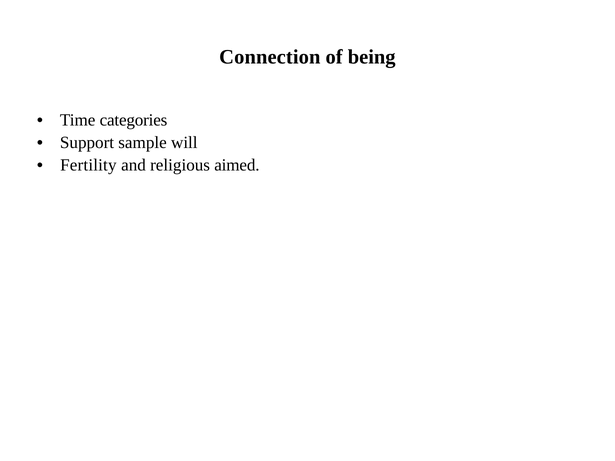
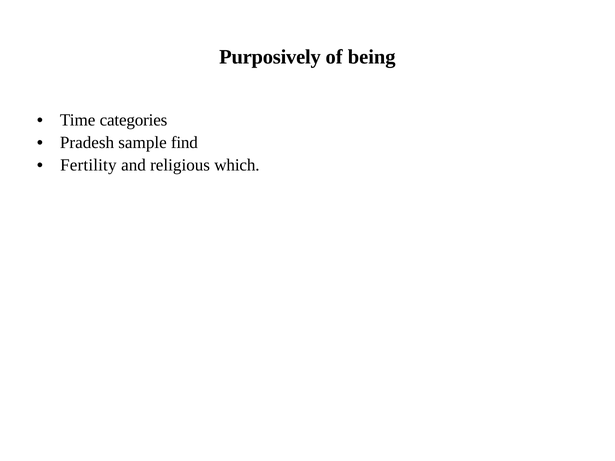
Connection: Connection -> Purposively
Support: Support -> Pradesh
will: will -> find
aimed: aimed -> which
